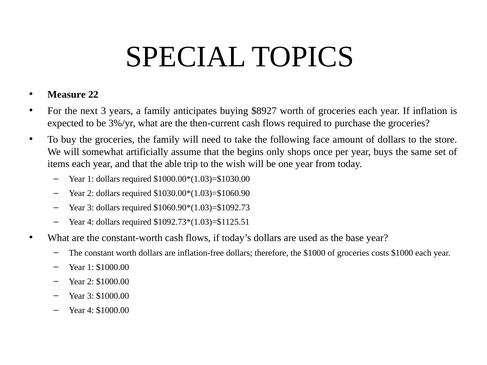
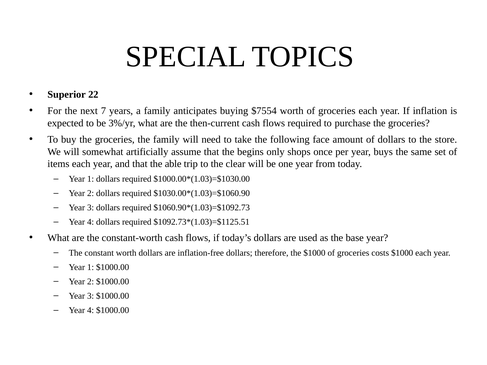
Measure: Measure -> Superior
next 3: 3 -> 7
$8927: $8927 -> $7554
wish: wish -> clear
